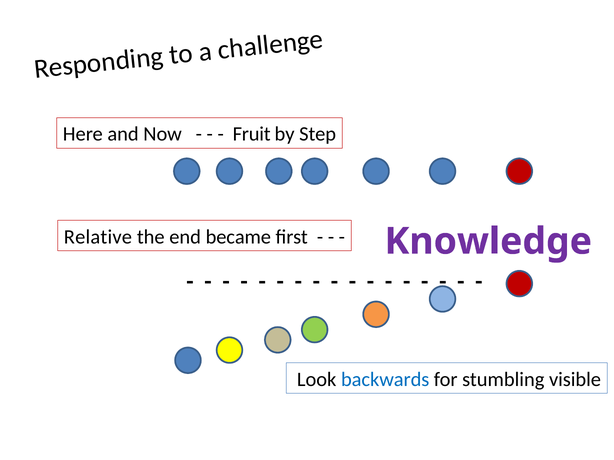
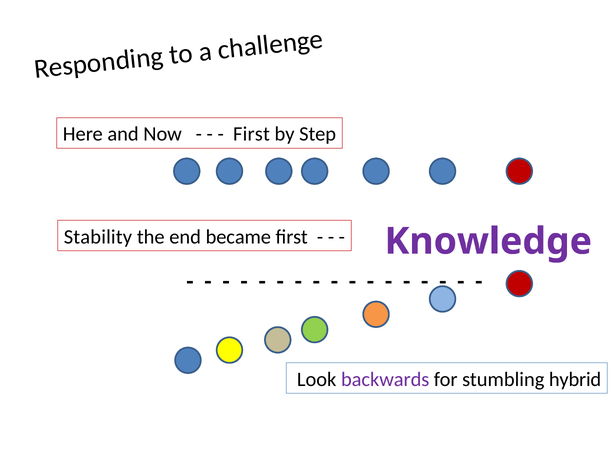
Fruit at (252, 134): Fruit -> First
Relative: Relative -> Stability
backwards colour: blue -> purple
visible: visible -> hybrid
